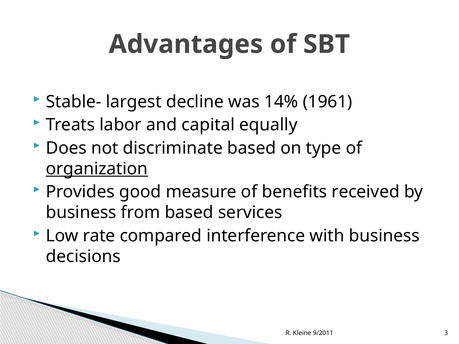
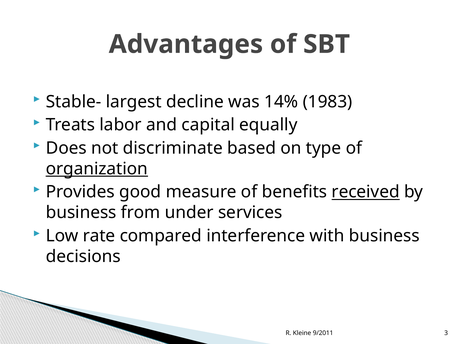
1961: 1961 -> 1983
received underline: none -> present
from based: based -> under
